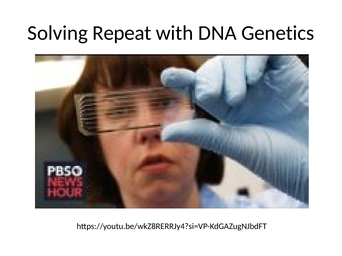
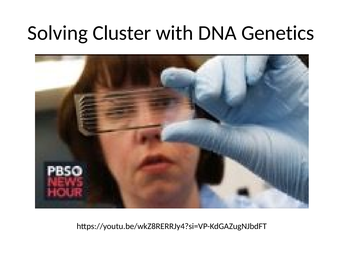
Repeat: Repeat -> Cluster
